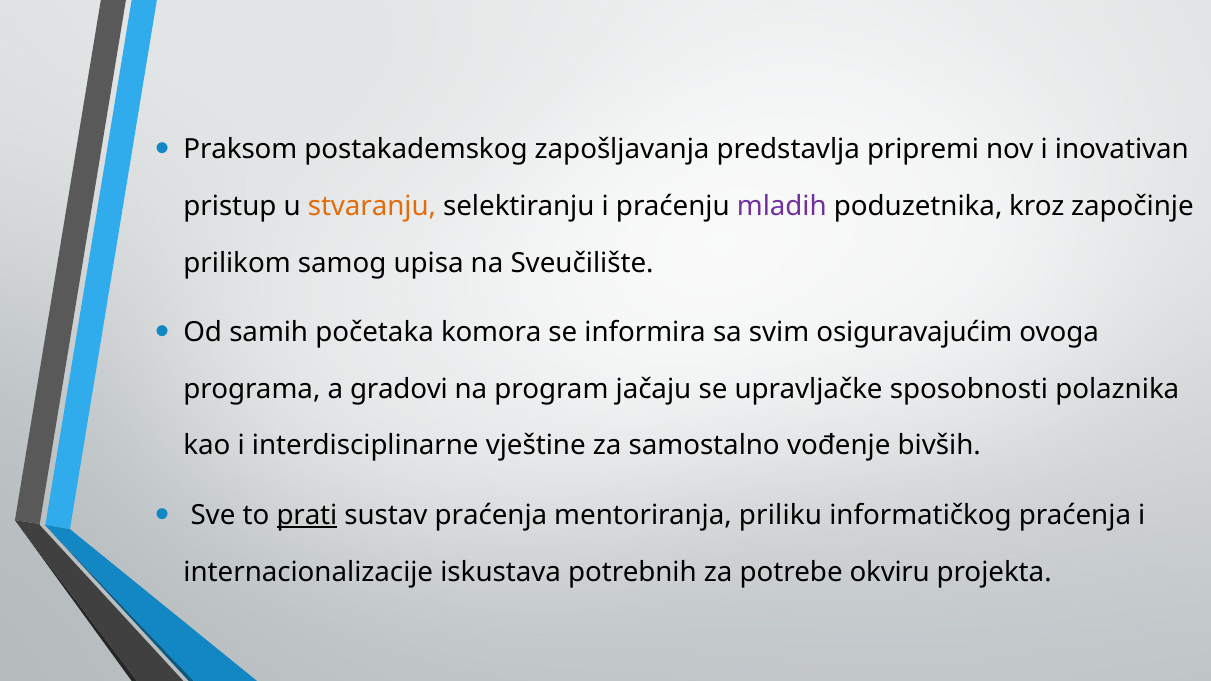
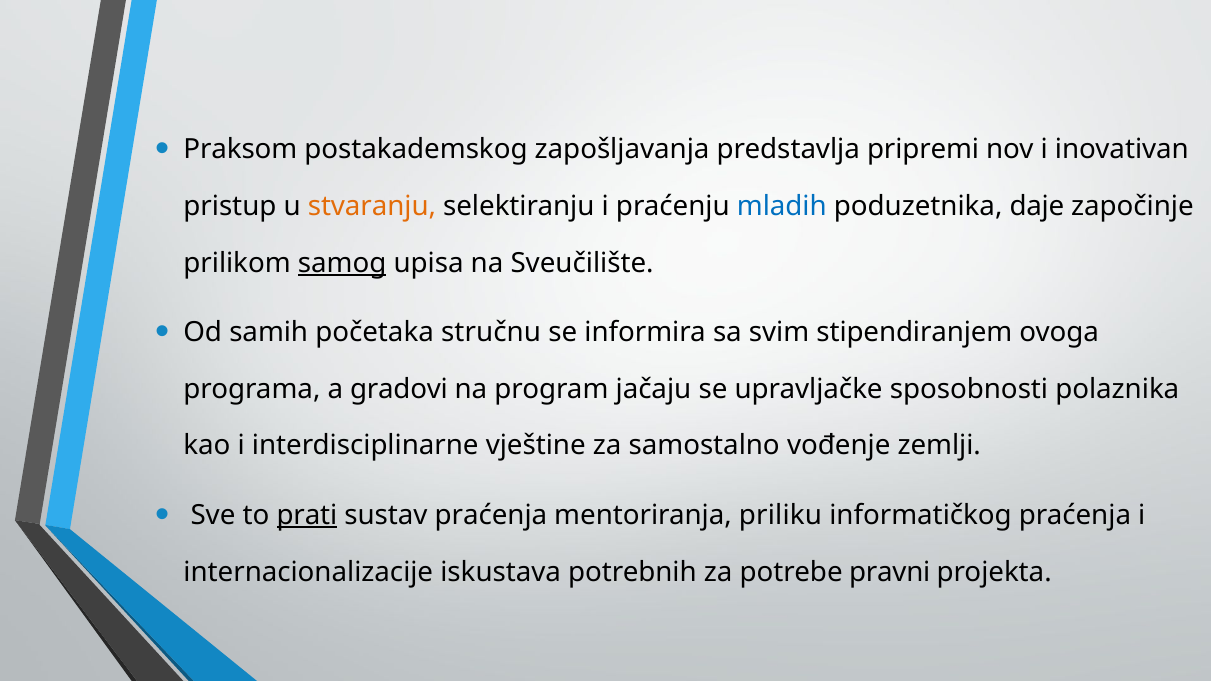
mladih colour: purple -> blue
kroz: kroz -> daje
samog underline: none -> present
komora: komora -> stručnu
osiguravajućim: osiguravajućim -> stipendiranjem
bivših: bivših -> zemlji
okviru: okviru -> pravni
